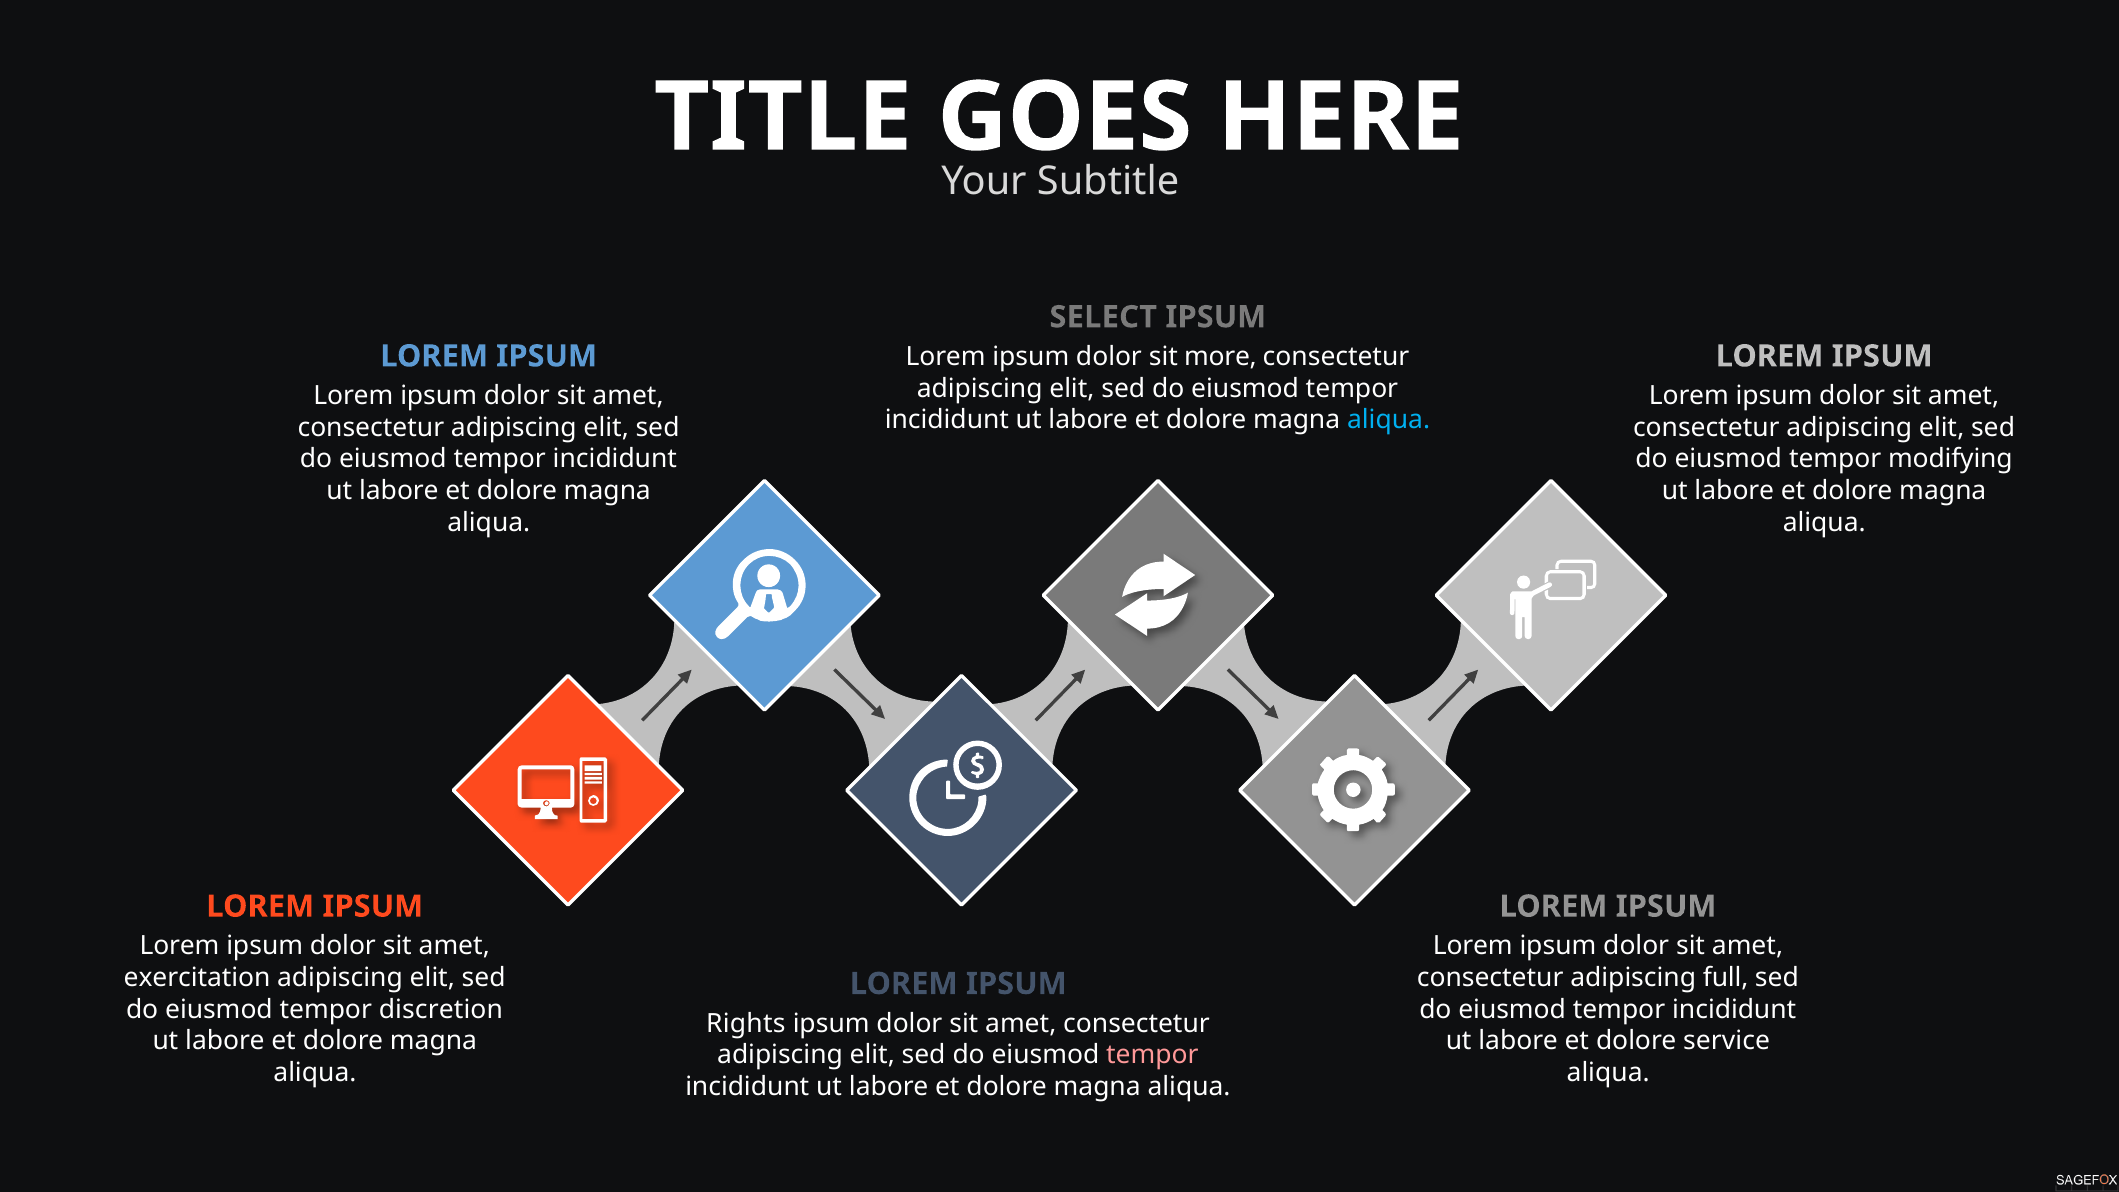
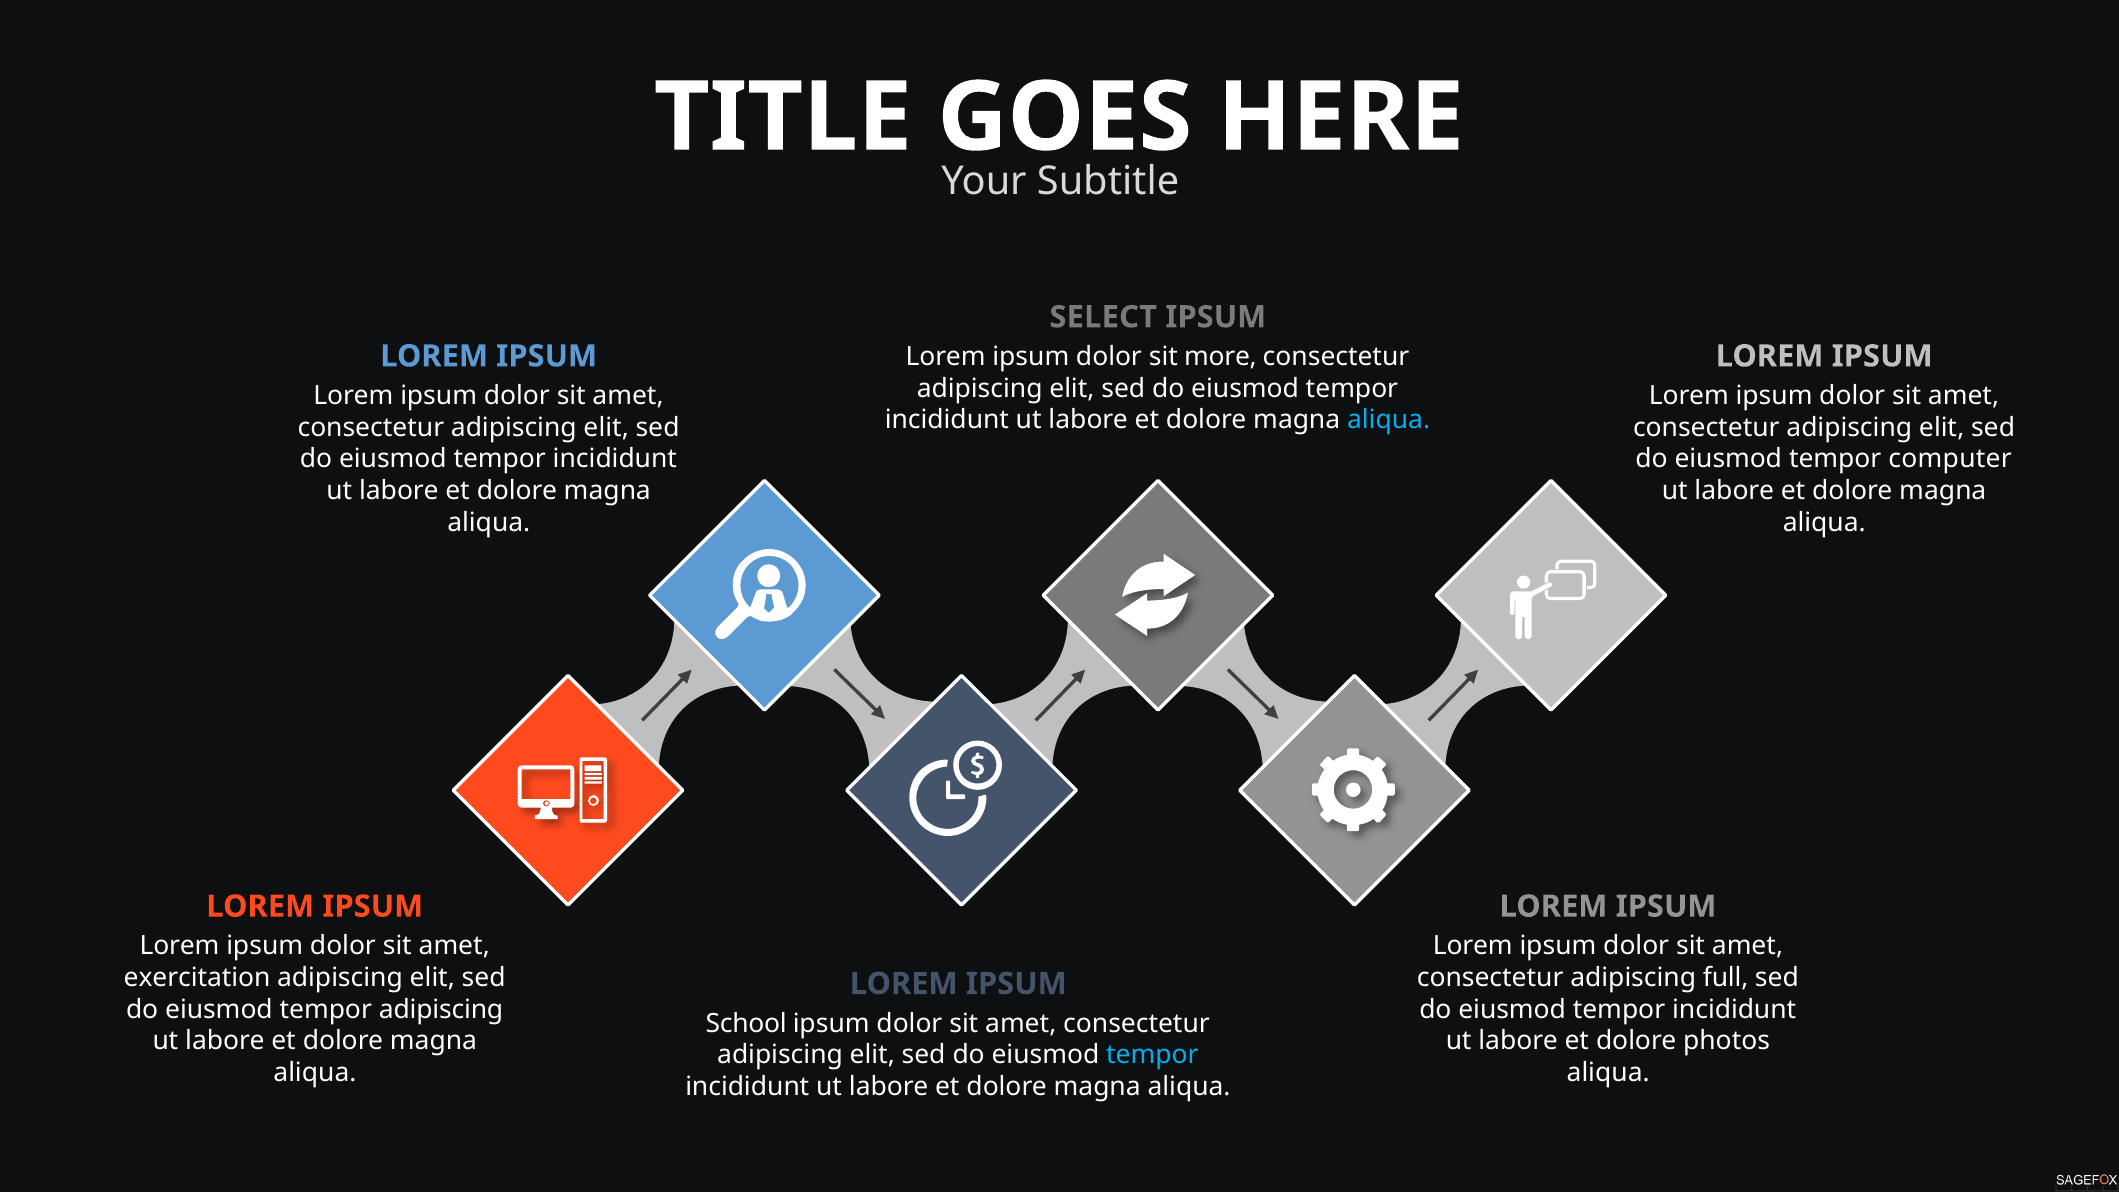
modifying: modifying -> computer
tempor discretion: discretion -> adipiscing
Rights: Rights -> School
service: service -> photos
tempor at (1152, 1055) colour: pink -> light blue
